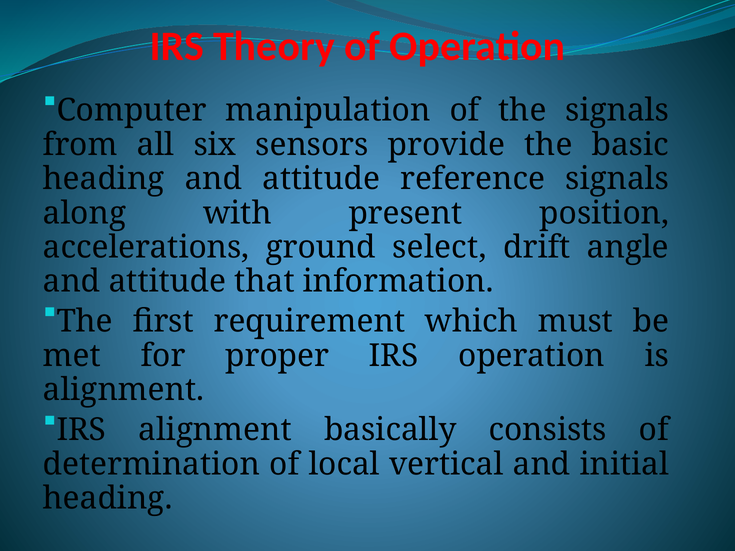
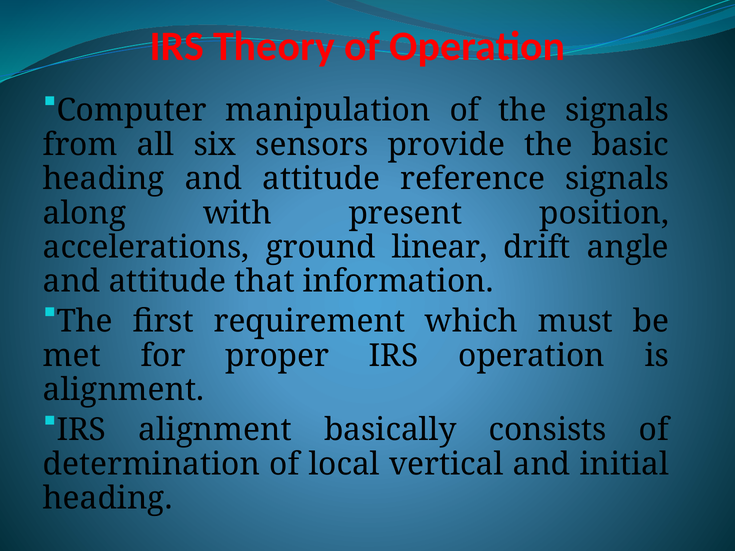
select: select -> linear
